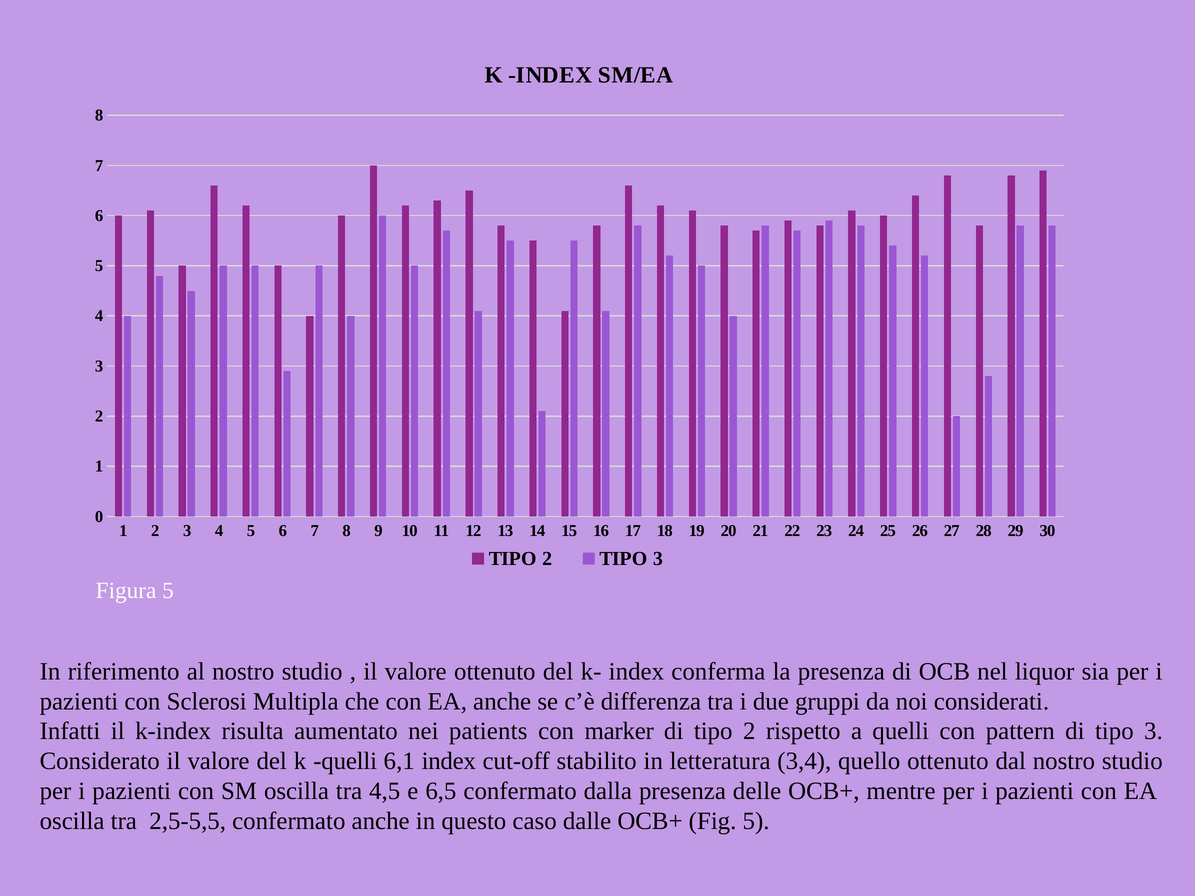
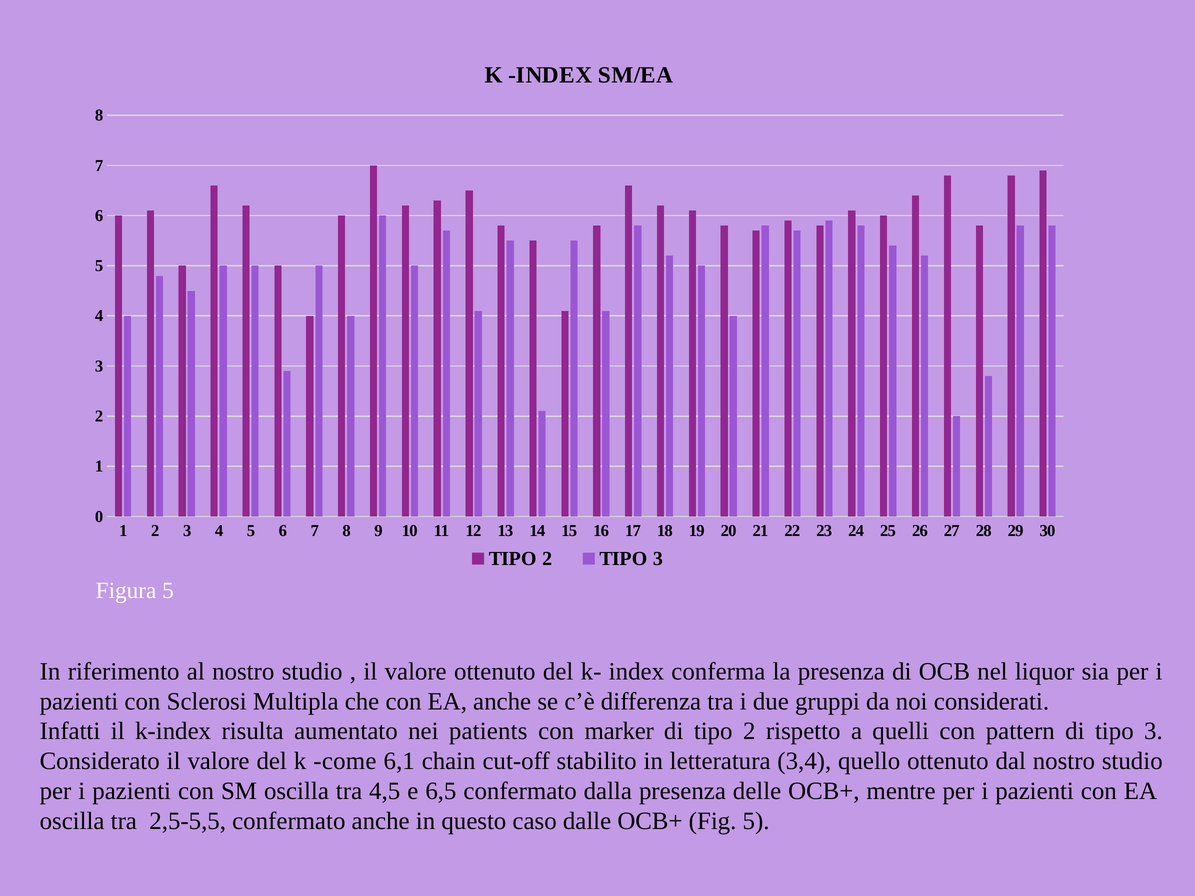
k quelli: quelli -> come
6,1 index: index -> chain
